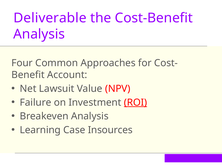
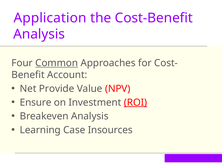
Deliverable: Deliverable -> Application
Common underline: none -> present
Lawsuit: Lawsuit -> Provide
Failure: Failure -> Ensure
